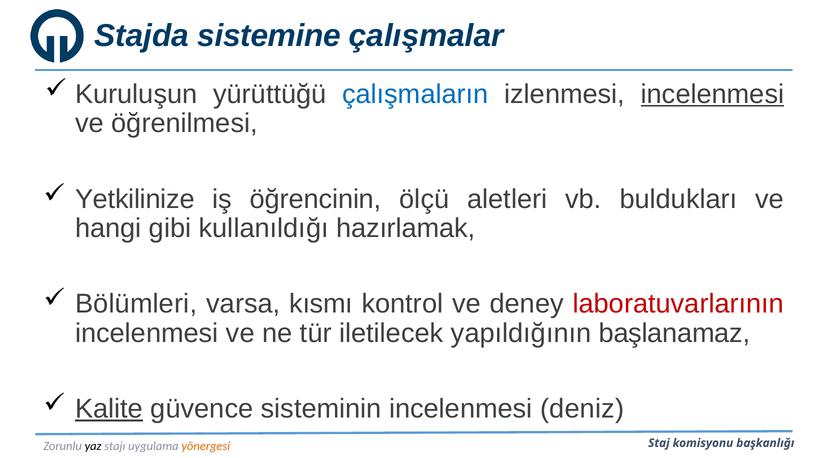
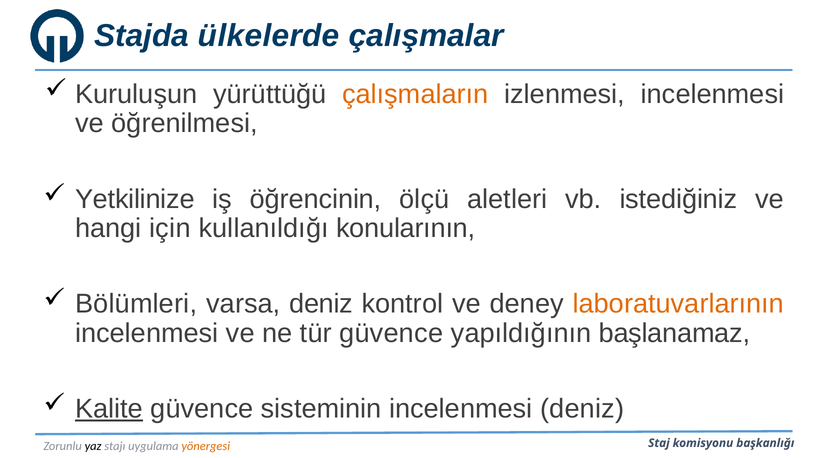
sistemine: sistemine -> ülkelerde
çalışmaların colour: blue -> orange
incelenmesi at (712, 94) underline: present -> none
buldukları: buldukları -> istediğiniz
gibi: gibi -> için
hazırlamak: hazırlamak -> konularının
varsa kısmı: kısmı -> deniz
laboratuvarlarının colour: red -> orange
tür iletilecek: iletilecek -> güvence
